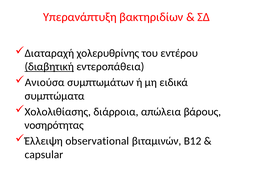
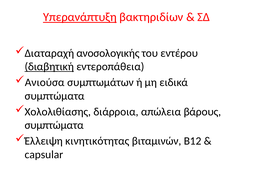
Υπερανάπτυξη underline: none -> present
χολερυθρίνης: χολερυθρίνης -> ανοσολογικής
νοσηρότητας at (54, 125): νοσηρότητας -> συμπτώματα
observational: observational -> κινητικότητας
